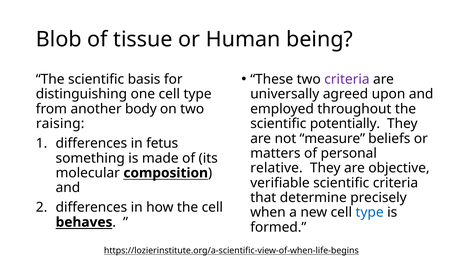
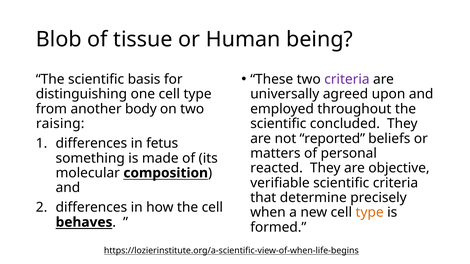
potentially: potentially -> concluded
measure: measure -> reported
relative: relative -> reacted
type at (370, 213) colour: blue -> orange
